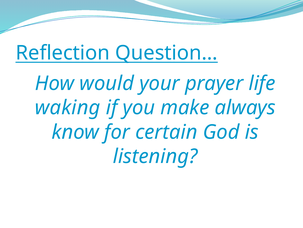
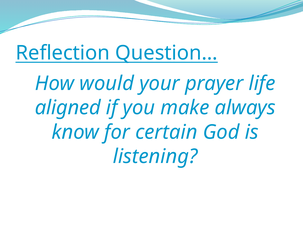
waking: waking -> aligned
